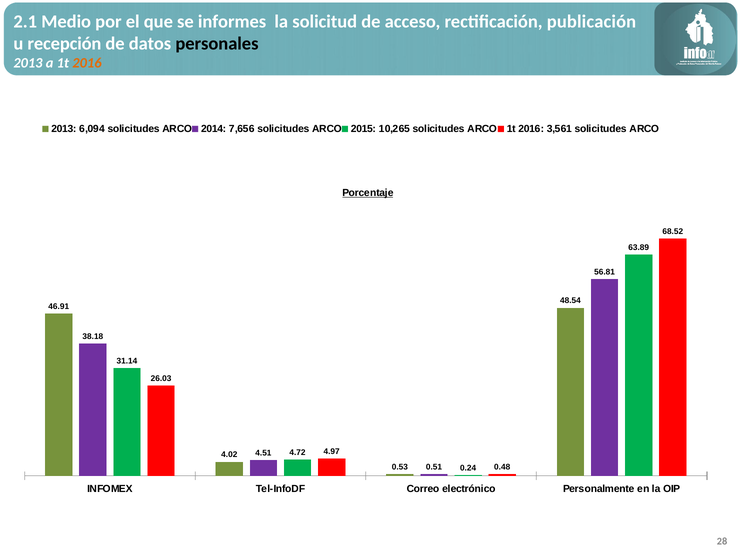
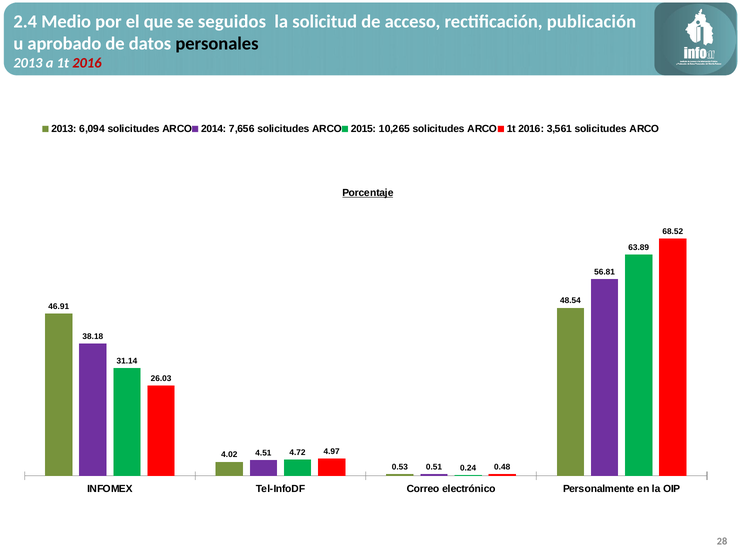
2.1: 2.1 -> 2.4
informes: informes -> seguidos
recepción: recepción -> aprobado
2016 at (87, 63) colour: orange -> red
